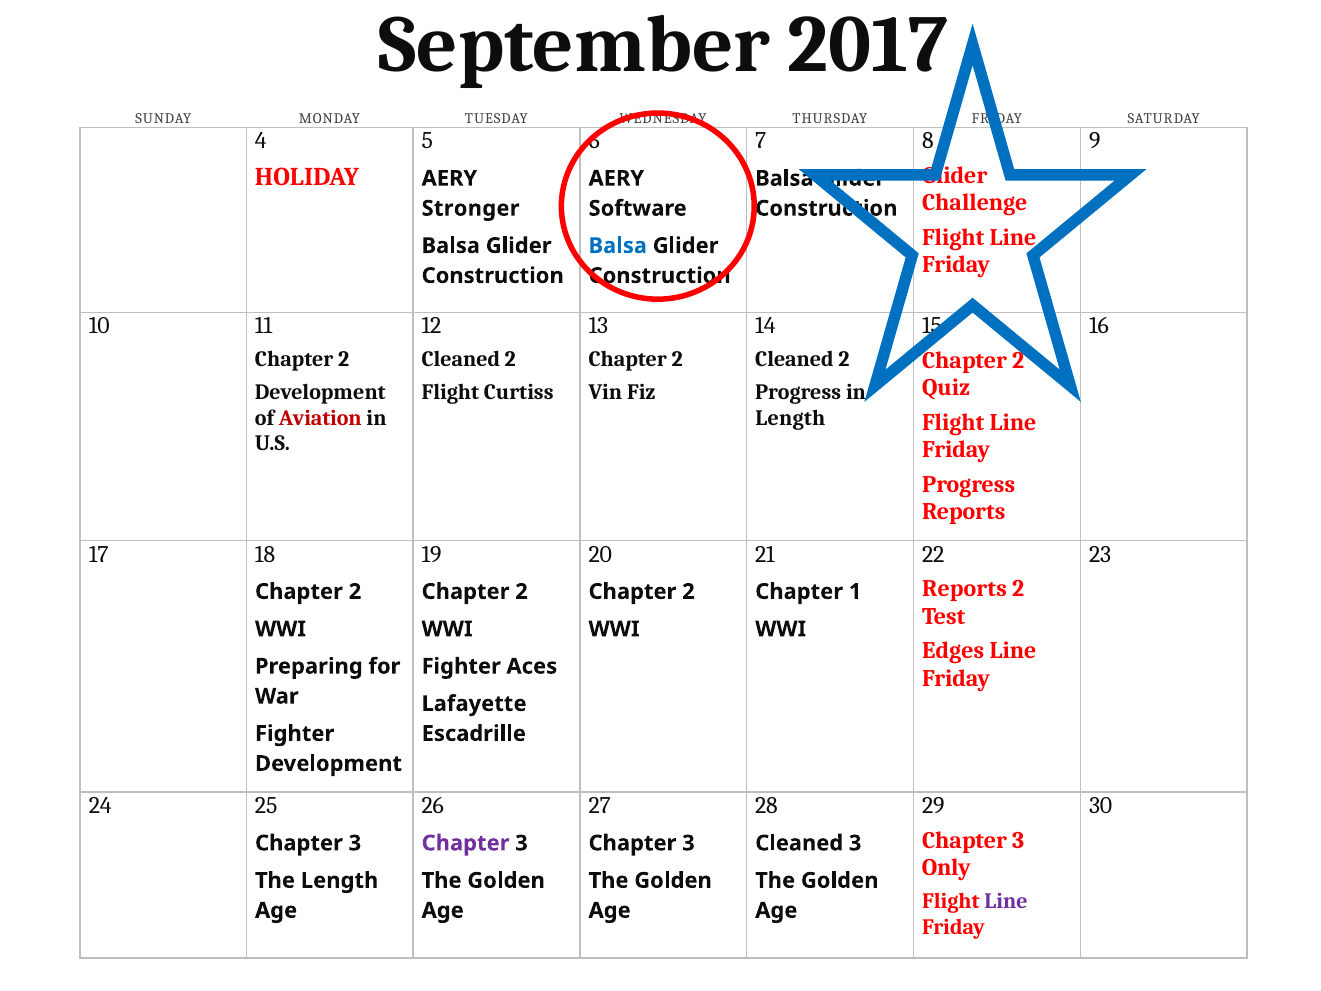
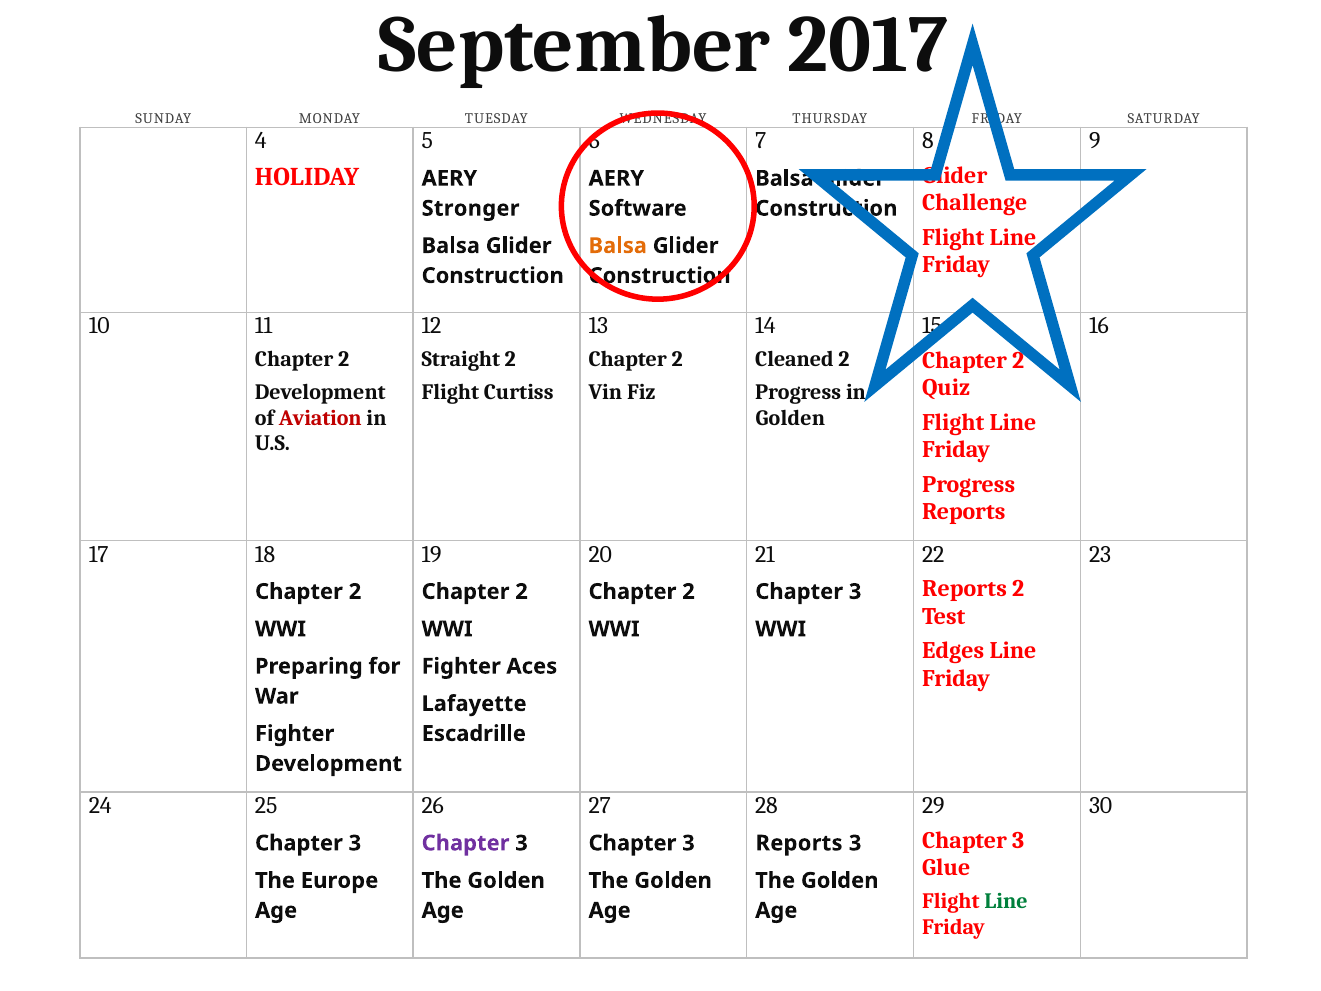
Balsa at (618, 246) colour: blue -> orange
Cleaned at (461, 360): Cleaned -> Straight
Length at (790, 418): Length -> Golden
1 at (855, 592): 1 -> 3
Cleaned at (799, 843): Cleaned -> Reports
Only: Only -> Glue
The Length: Length -> Europe
Line at (1006, 901) colour: purple -> green
